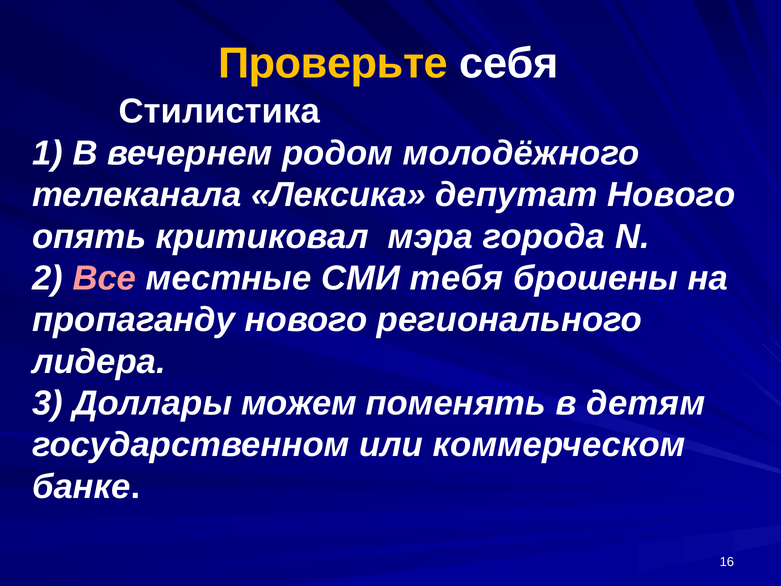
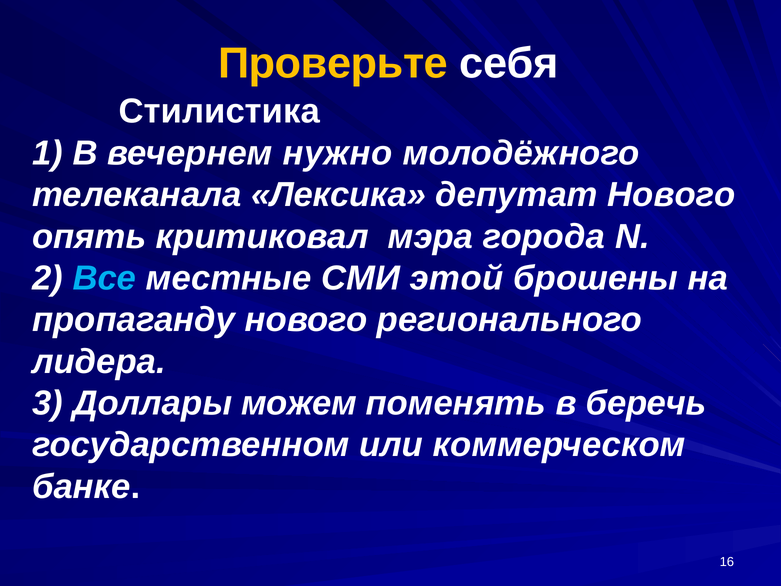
родом: родом -> нужно
Все colour: pink -> light blue
тебя: тебя -> этой
детям: детям -> беречь
